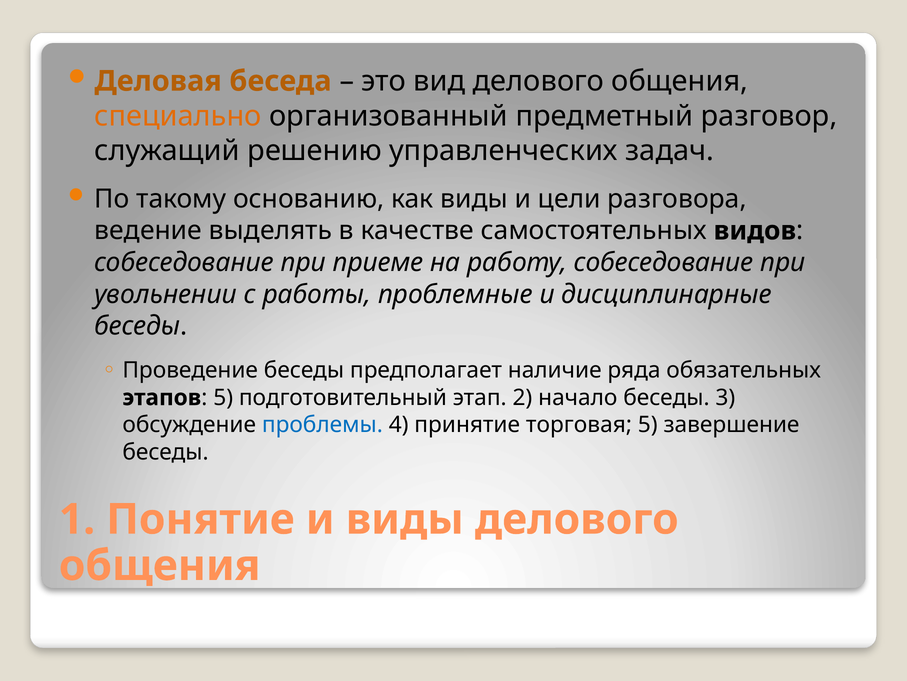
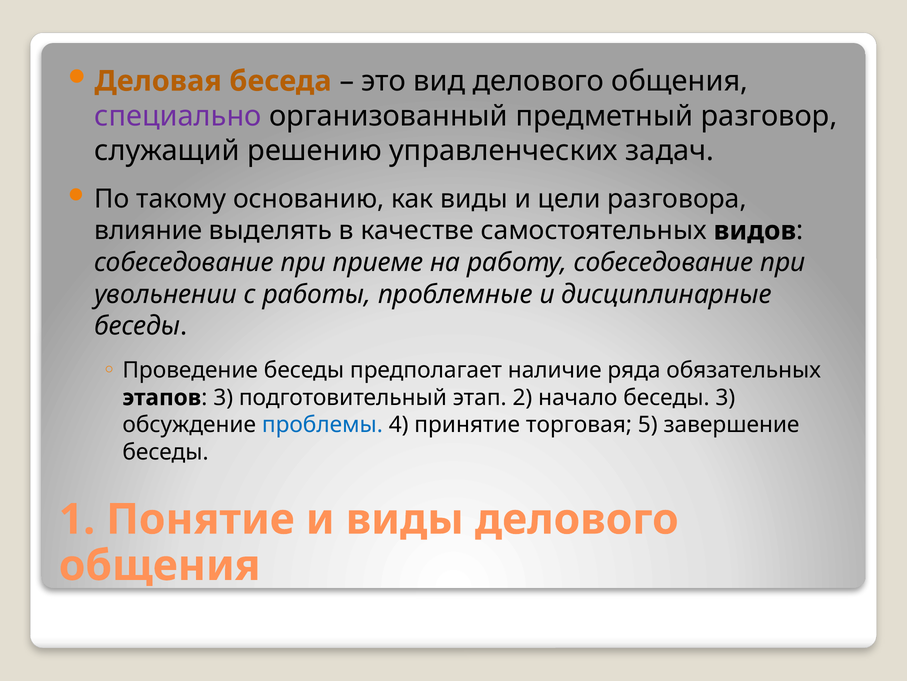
специально colour: orange -> purple
ведение: ведение -> влияние
5 at (223, 397): 5 -> 3
